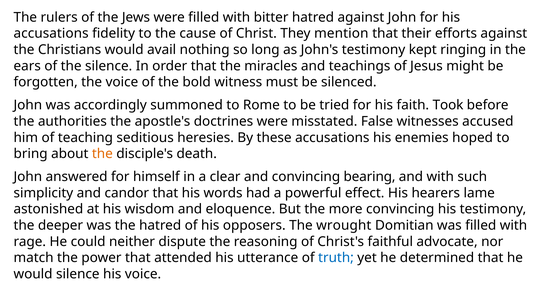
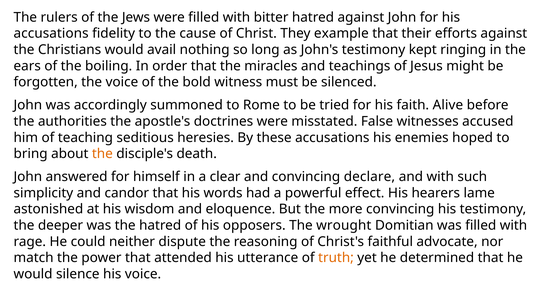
mention: mention -> example
the silence: silence -> boiling
Took: Took -> Alive
bearing: bearing -> declare
truth colour: blue -> orange
